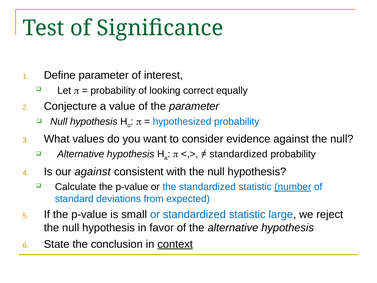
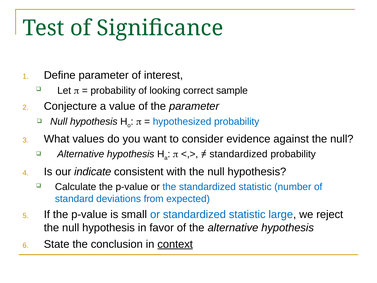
equally: equally -> sample
our against: against -> indicate
number underline: present -> none
